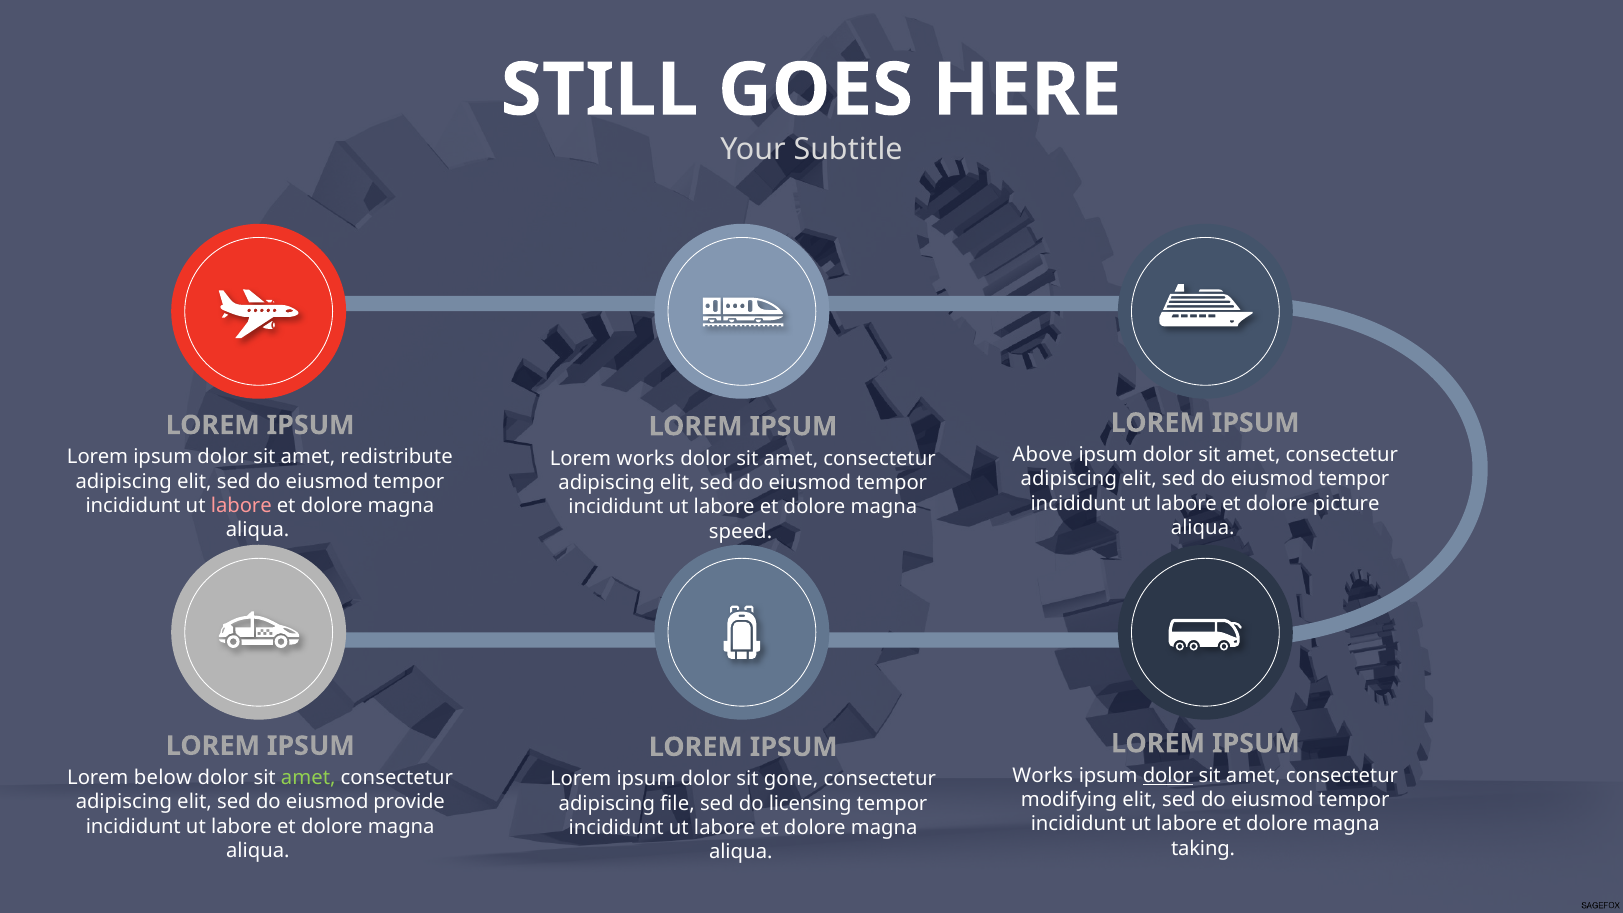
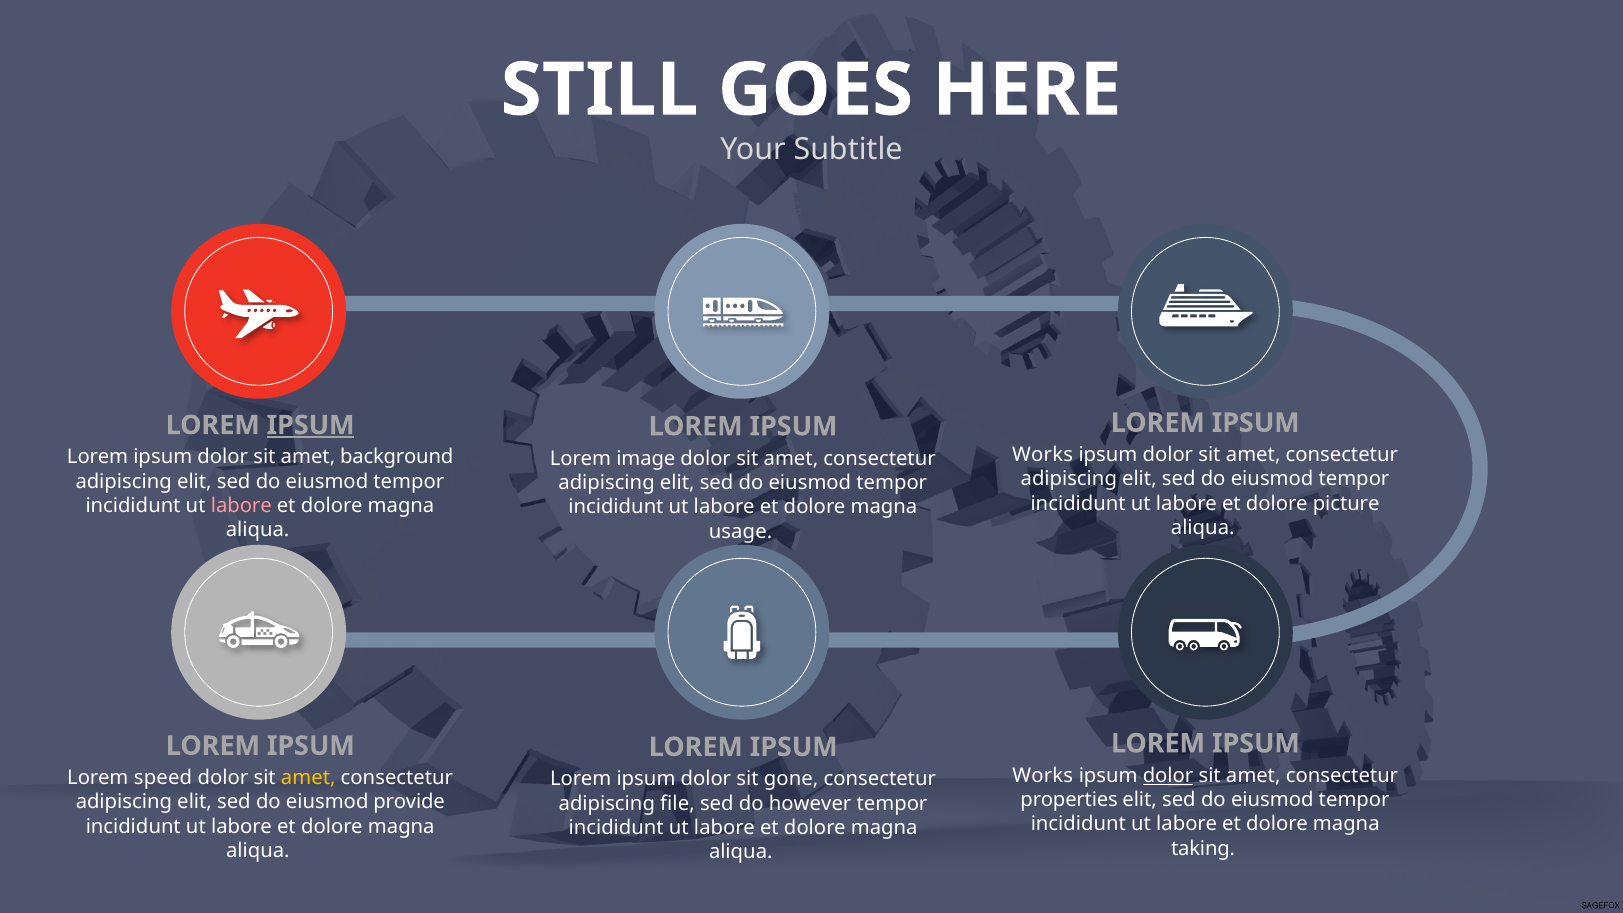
IPSUM at (311, 425) underline: none -> present
Above at (1043, 455): Above -> Works
redistribute: redistribute -> background
Lorem works: works -> image
speed: speed -> usage
below: below -> speed
amet at (308, 778) colour: light green -> yellow
modifying: modifying -> properties
licensing: licensing -> however
